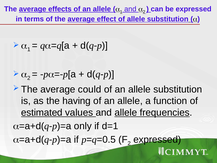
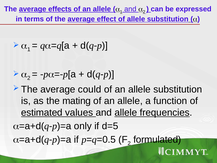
having: having -> mating
d=1: d=1 -> d=5
expressed at (157, 139): expressed -> formulated
